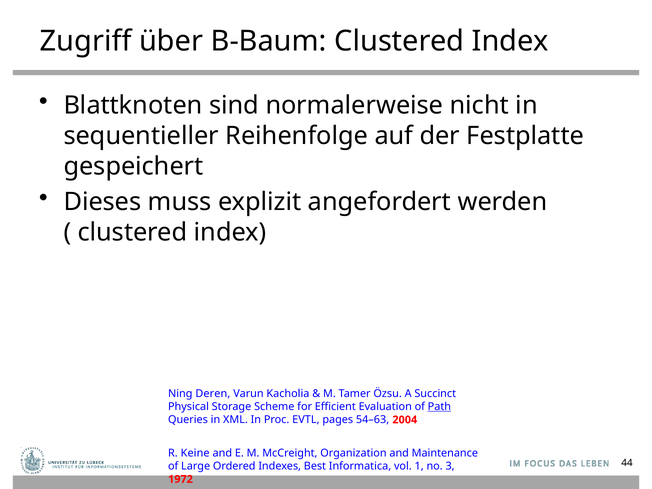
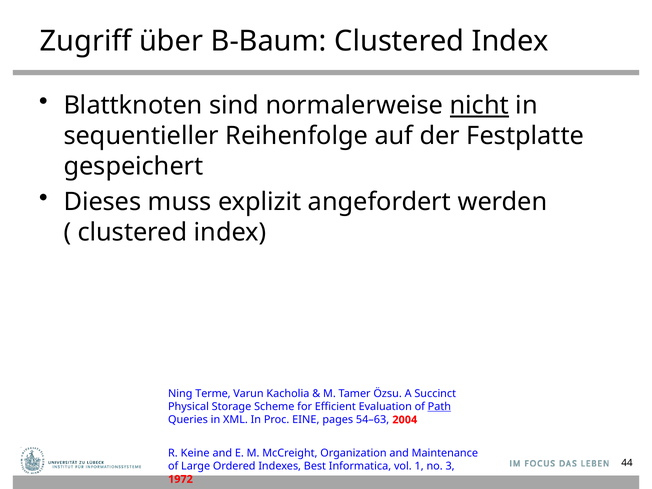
nicht underline: none -> present
Deren: Deren -> Terme
EVTL: EVTL -> EINE
